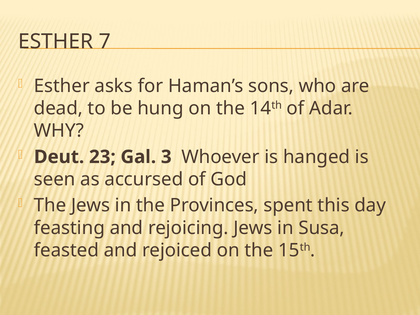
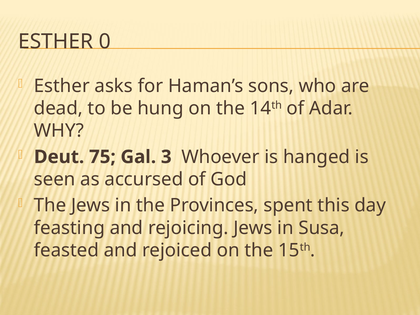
7: 7 -> 0
23: 23 -> 75
